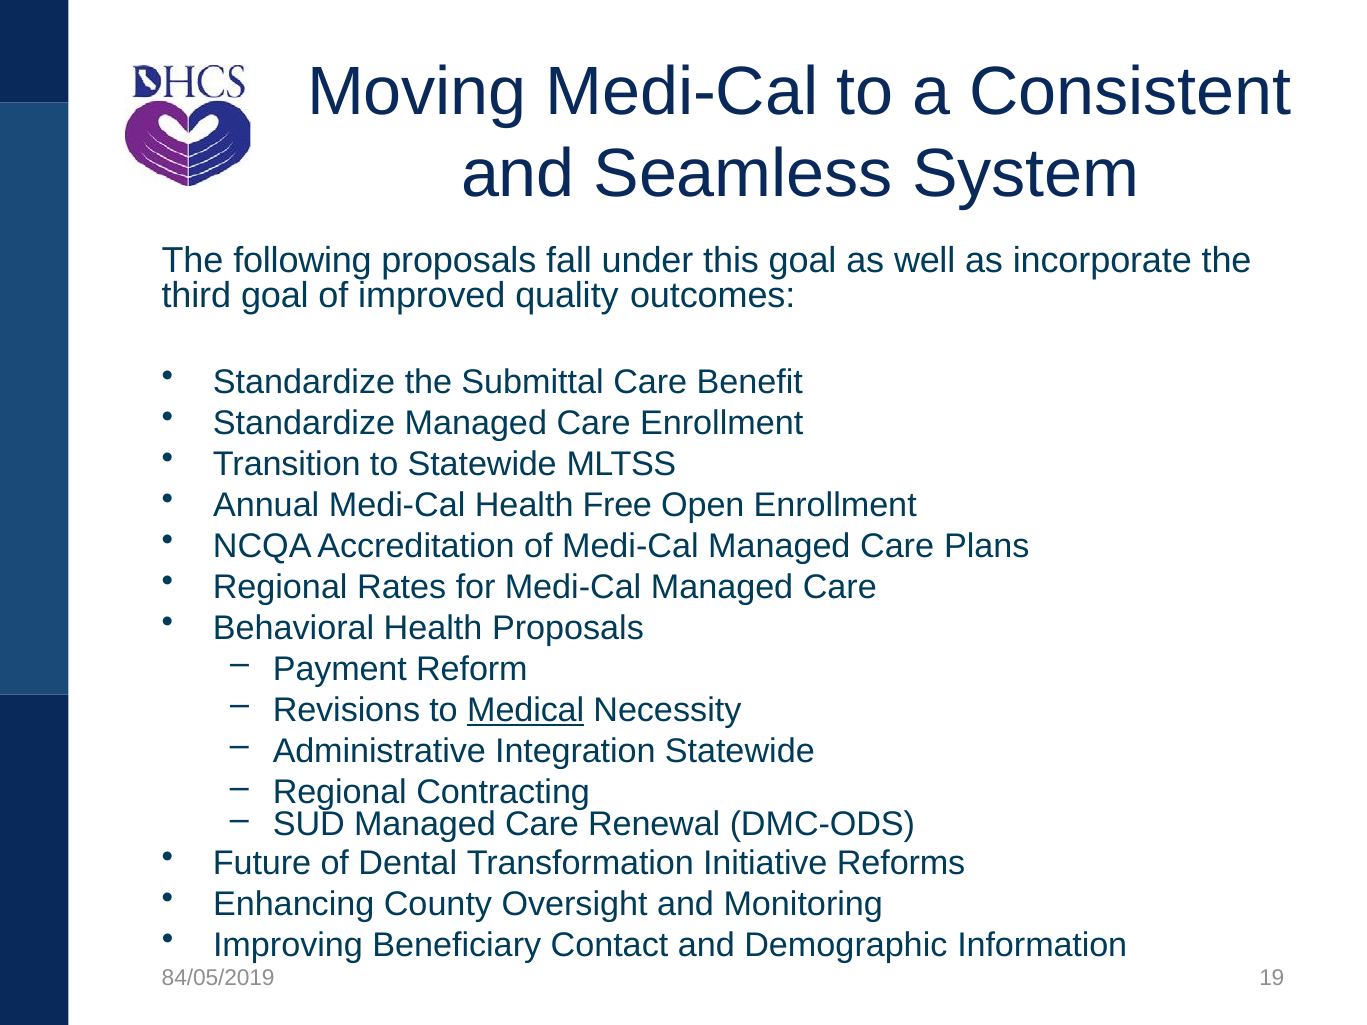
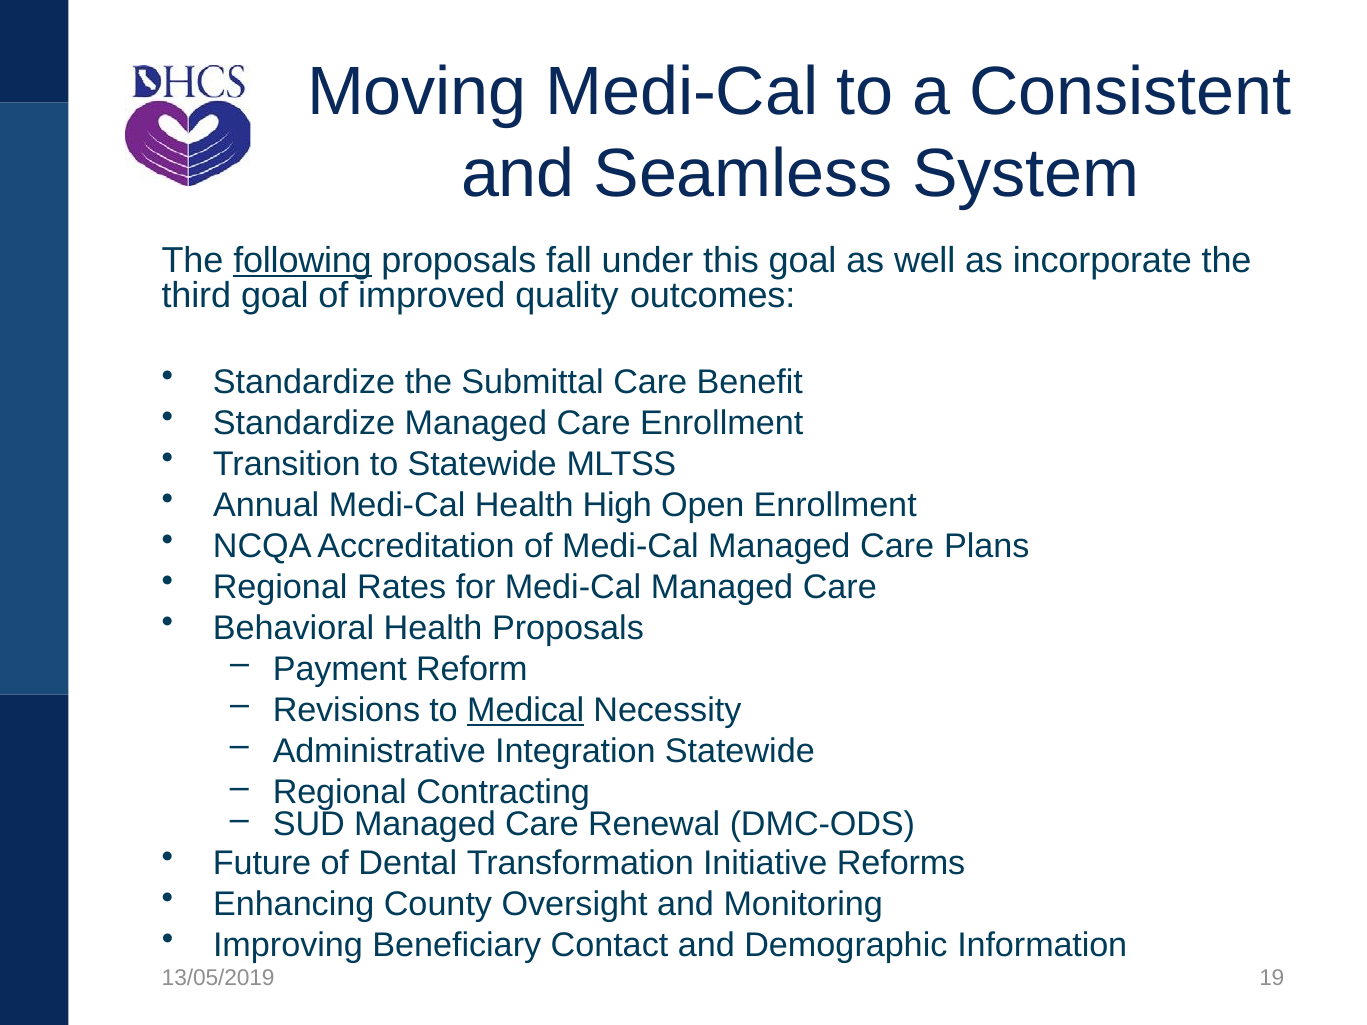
following underline: none -> present
Free: Free -> High
84/05/2019: 84/05/2019 -> 13/05/2019
